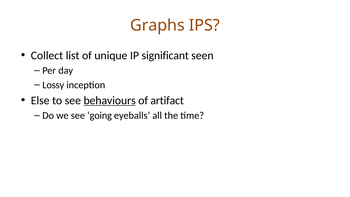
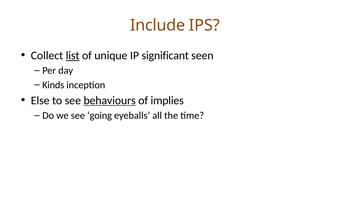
Graphs: Graphs -> Include
list underline: none -> present
Lossy: Lossy -> Kinds
artifact: artifact -> implies
